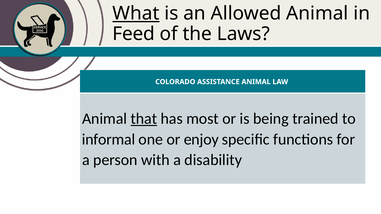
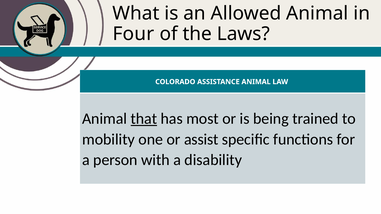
What underline: present -> none
Feed: Feed -> Four
informal: informal -> mobility
enjoy: enjoy -> assist
